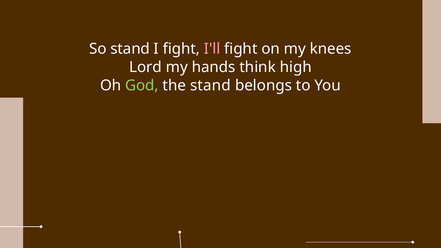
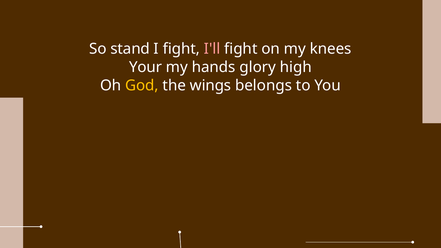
Lord: Lord -> Your
think: think -> glory
God colour: light green -> yellow
the stand: stand -> wings
